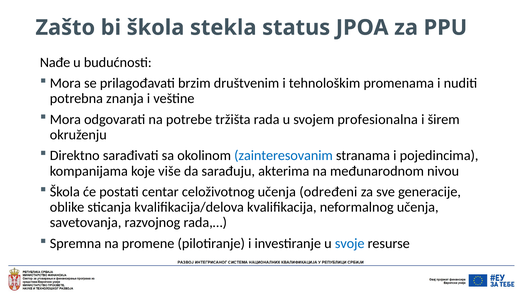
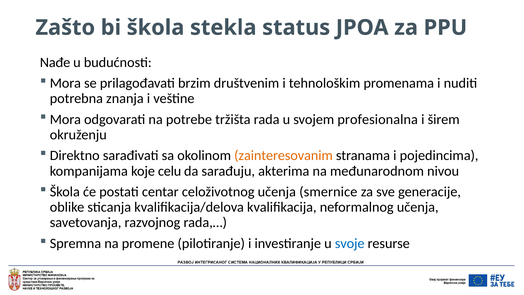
zainteresovanim colour: blue -> orange
više: više -> celu
određeni: određeni -> smernice
